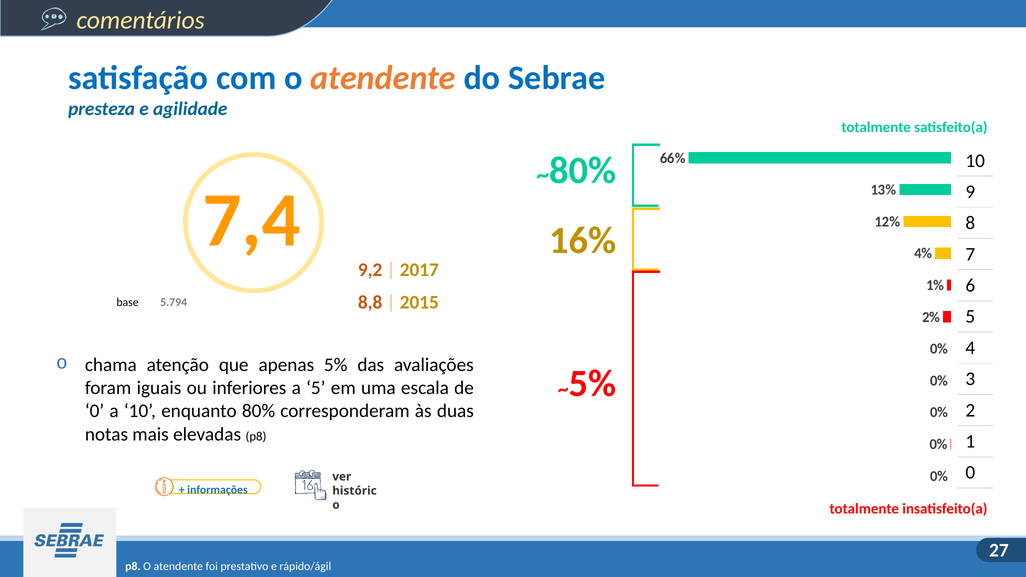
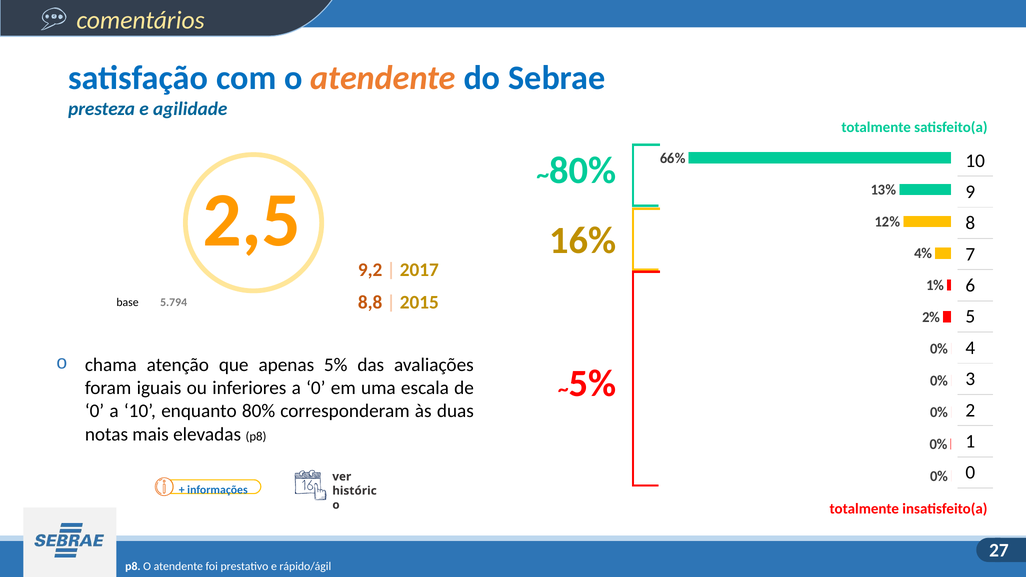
7,4: 7,4 -> 2,5
a 5: 5 -> 0
